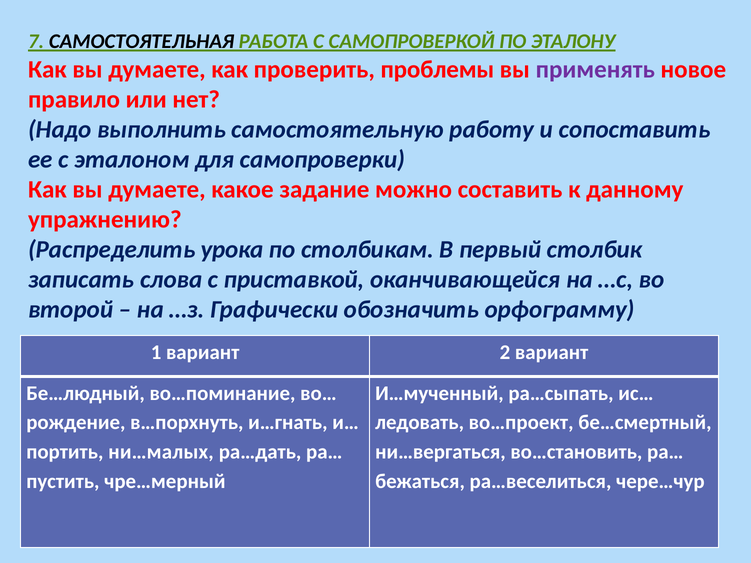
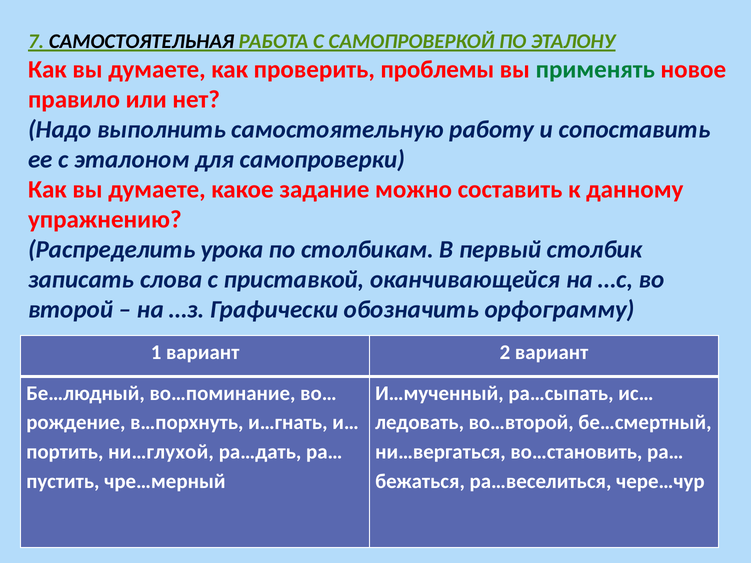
применять colour: purple -> green
во…проект: во…проект -> во…второй
ни…малых: ни…малых -> ни…глухой
